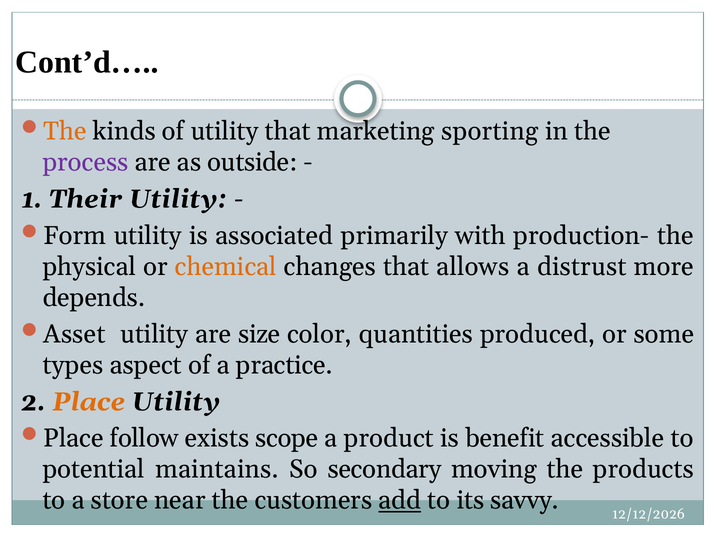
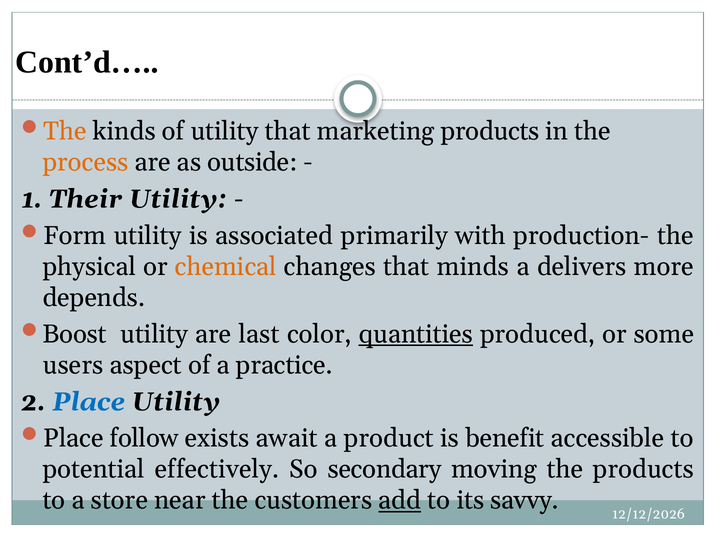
marketing sporting: sporting -> products
process colour: purple -> orange
allows: allows -> minds
distrust: distrust -> delivers
Asset: Asset -> Boost
size: size -> last
quantities underline: none -> present
types: types -> users
Place at (89, 402) colour: orange -> blue
scope: scope -> await
maintains: maintains -> effectively
